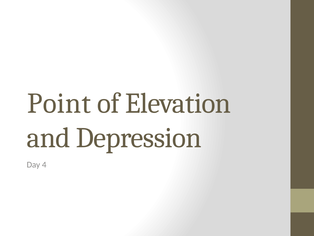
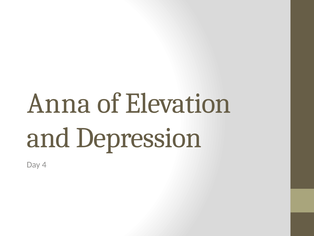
Point: Point -> Anna
